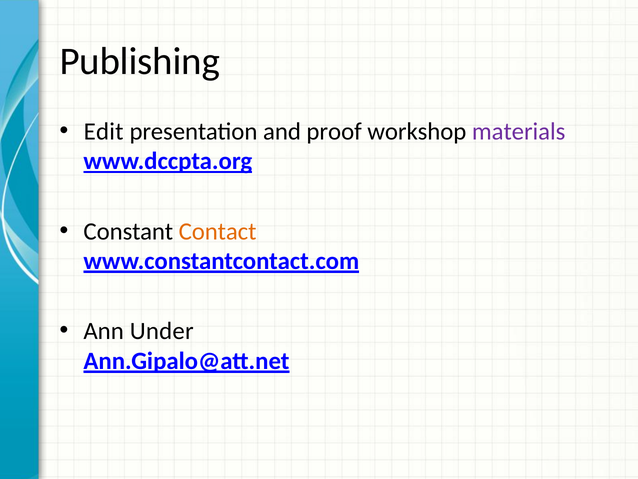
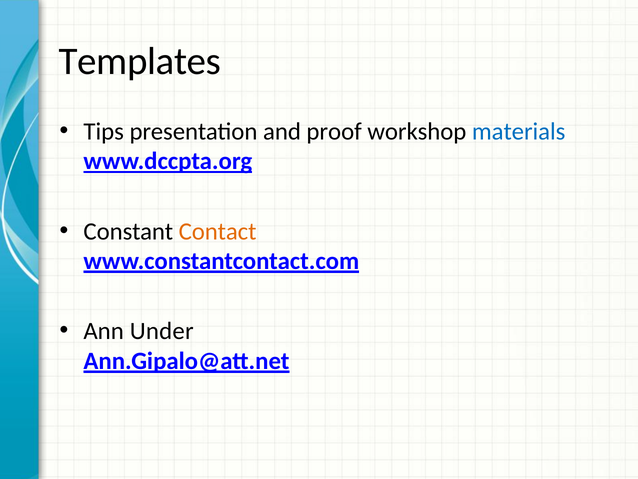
Publishing: Publishing -> Templates
Edit: Edit -> Tips
materials colour: purple -> blue
